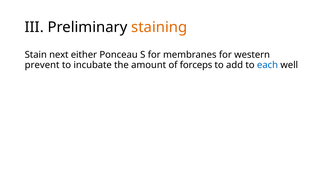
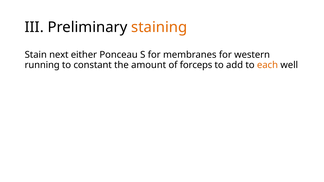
prevent: prevent -> running
incubate: incubate -> constant
each colour: blue -> orange
